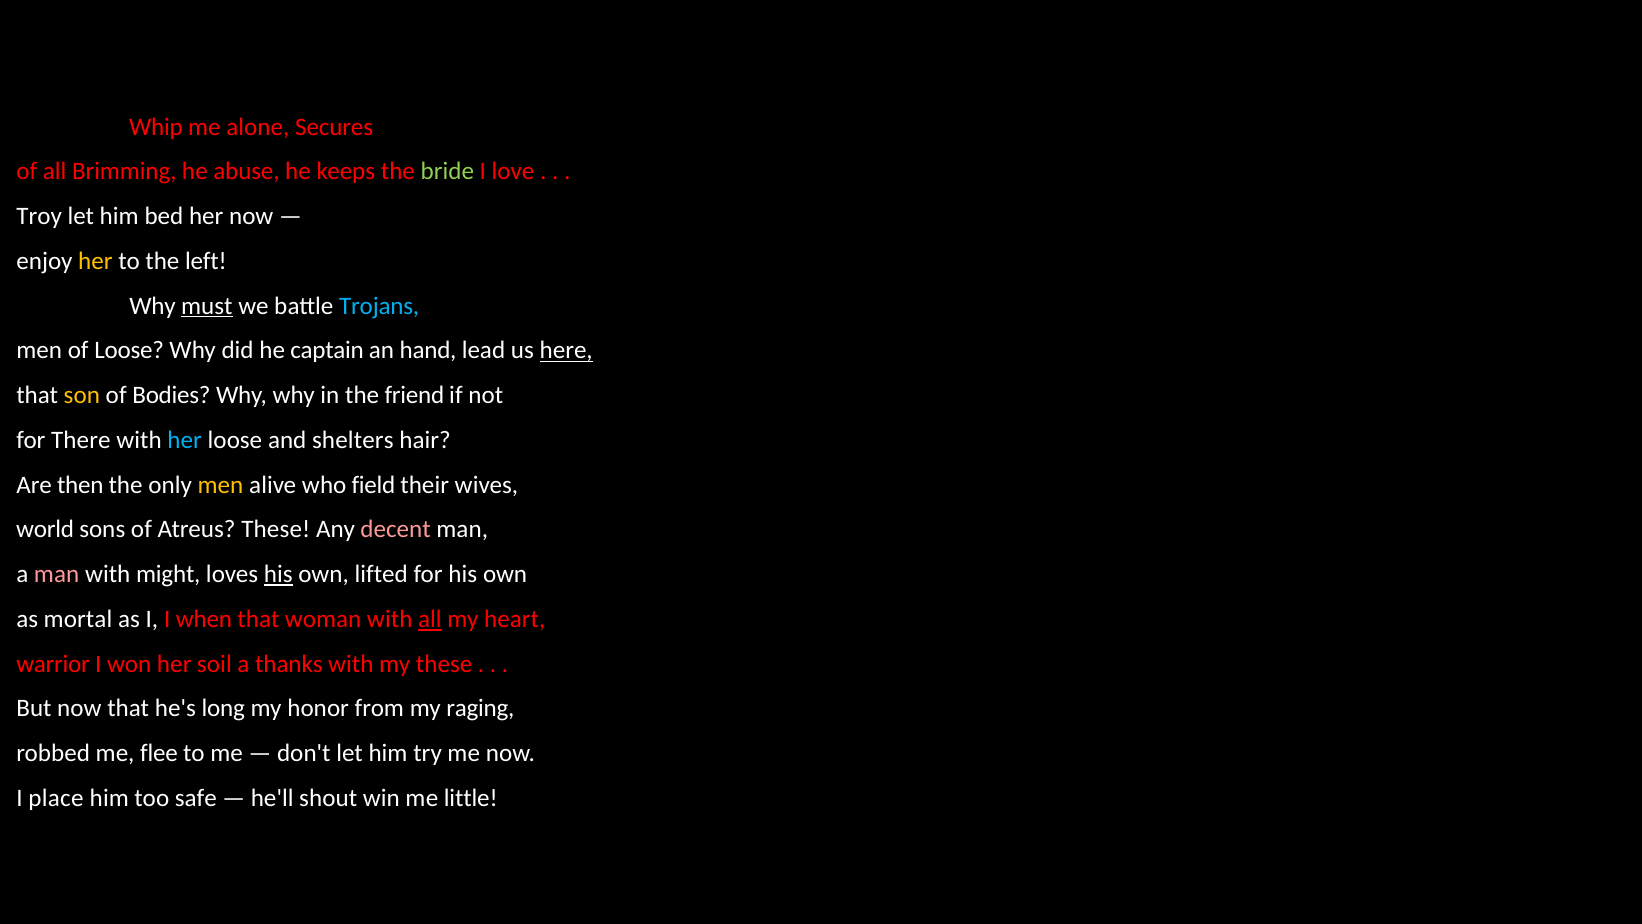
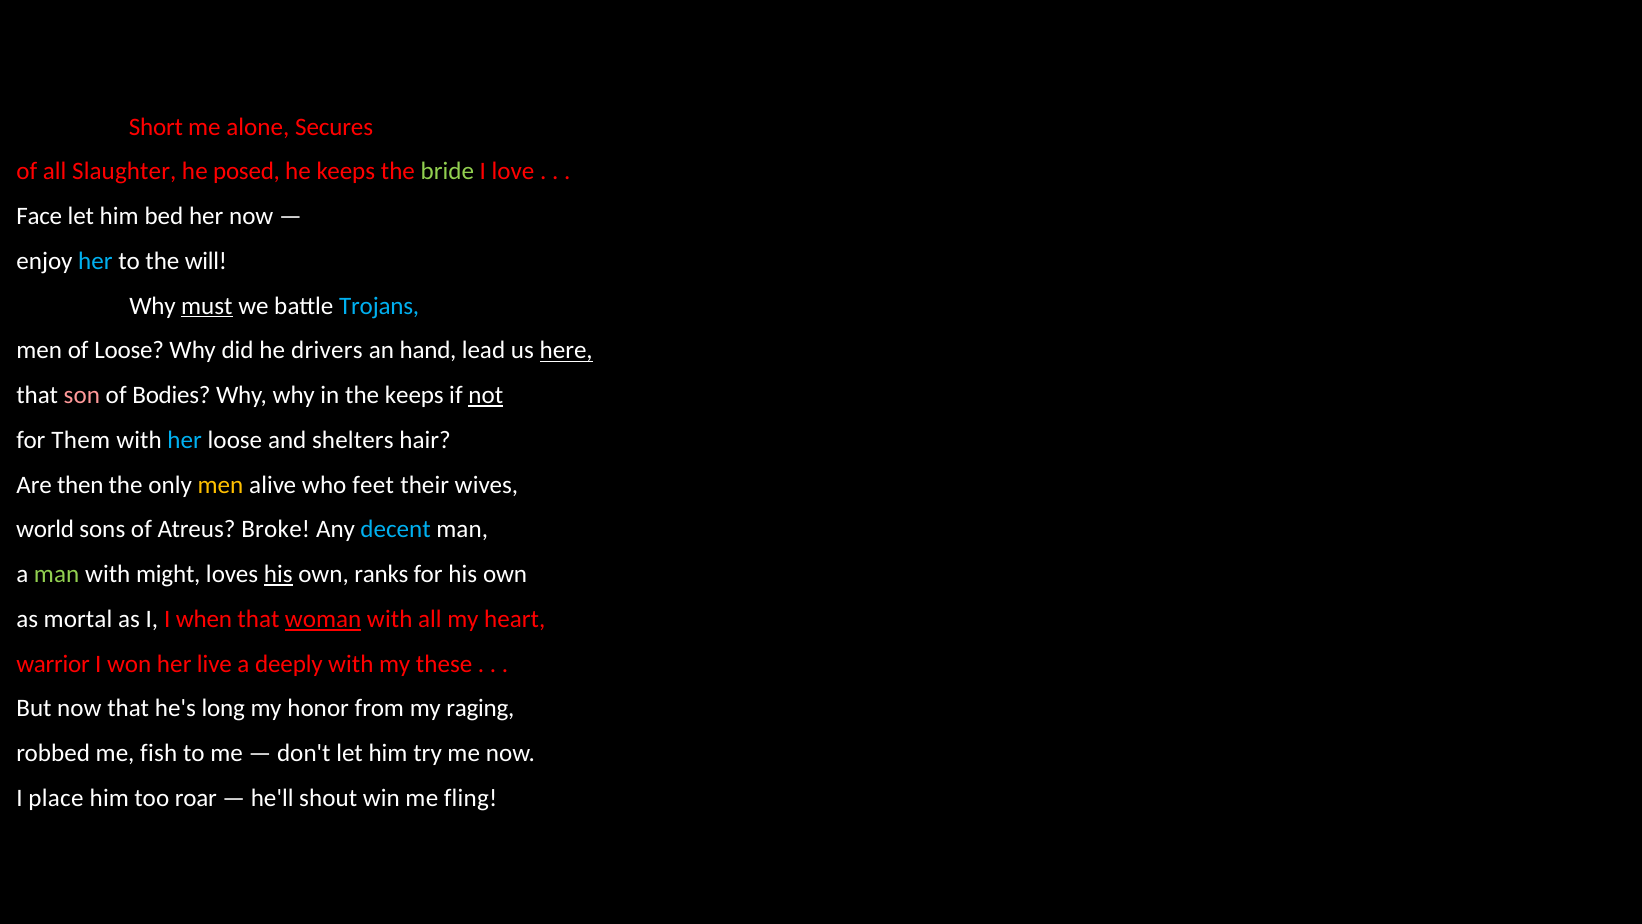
Whip: Whip -> Short
Brimming: Brimming -> Slaughter
abuse: abuse -> posed
Troy: Troy -> Face
her at (95, 261) colour: yellow -> light blue
left: left -> will
captain: captain -> drivers
son colour: yellow -> pink
the friend: friend -> keeps
not underline: none -> present
There: There -> Them
field: field -> feet
Atreus These: These -> Broke
decent colour: pink -> light blue
man at (57, 574) colour: pink -> light green
lifted: lifted -> ranks
woman underline: none -> present
all at (430, 619) underline: present -> none
soil: soil -> live
thanks: thanks -> deeply
flee: flee -> fish
safe: safe -> roar
little: little -> fling
